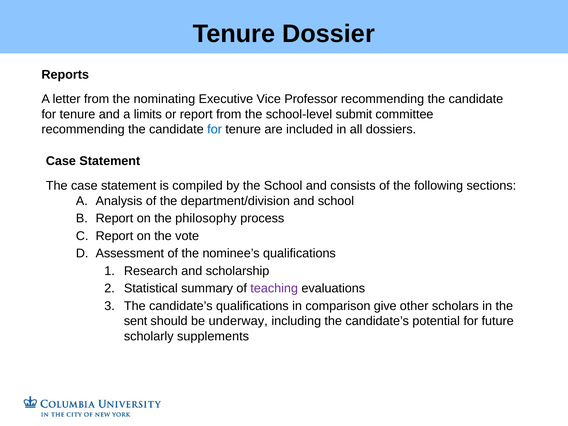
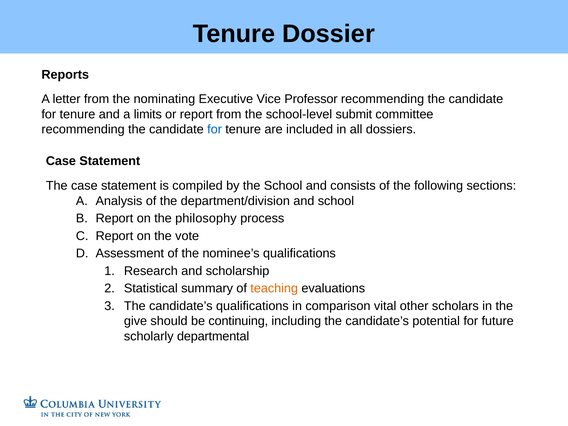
teaching colour: purple -> orange
give: give -> vital
sent: sent -> give
underway: underway -> continuing
supplements: supplements -> departmental
